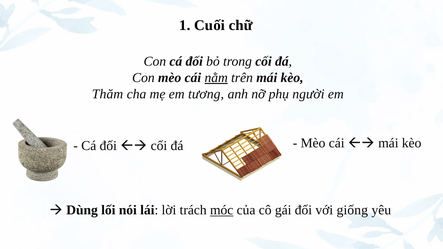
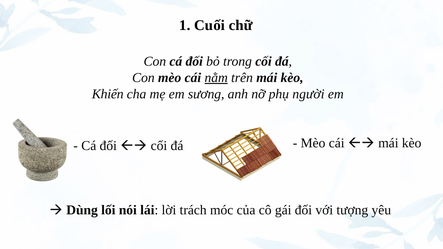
Thăm: Thăm -> Khiến
tương: tương -> sương
móc underline: present -> none
giống: giống -> tượng
